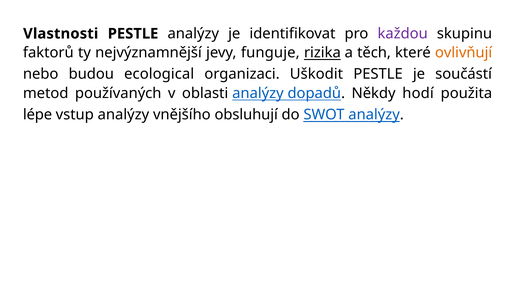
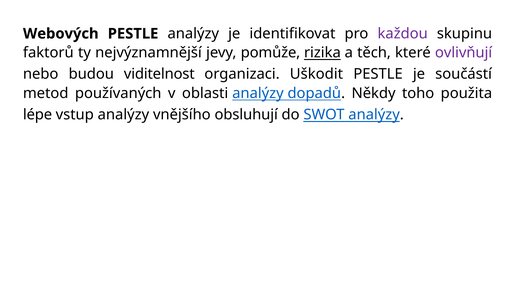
Vlastnosti: Vlastnosti -> Webových
funguje: funguje -> pomůže
ovlivňují colour: orange -> purple
ecological: ecological -> viditelnost
hodí: hodí -> toho
